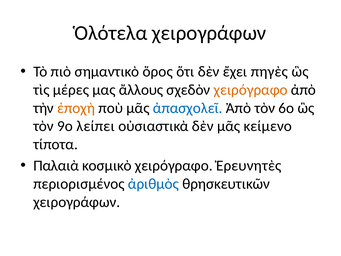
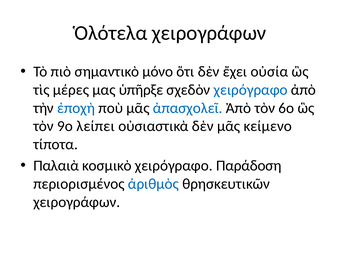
ὅρος: ὅρος -> μόνο
πηγὲς: πηγὲς -> οὐσία
ἄλλους: ἄλλους -> ὑπῆρξε
χειρόγραφο at (251, 90) colour: orange -> blue
ἐποχὴ colour: orange -> blue
Ἐρευνητὲς: Ἐρευνητὲς -> Παράδοση
